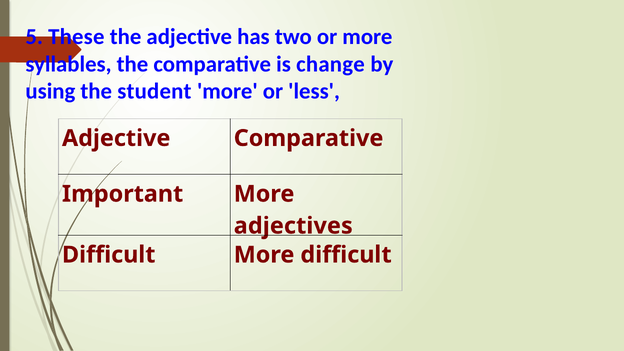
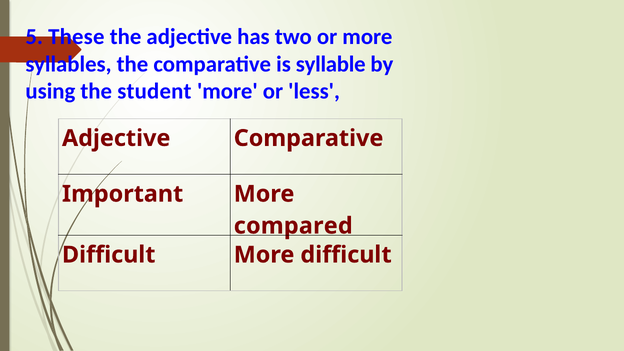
change: change -> syllable
adjectives: adjectives -> compared
